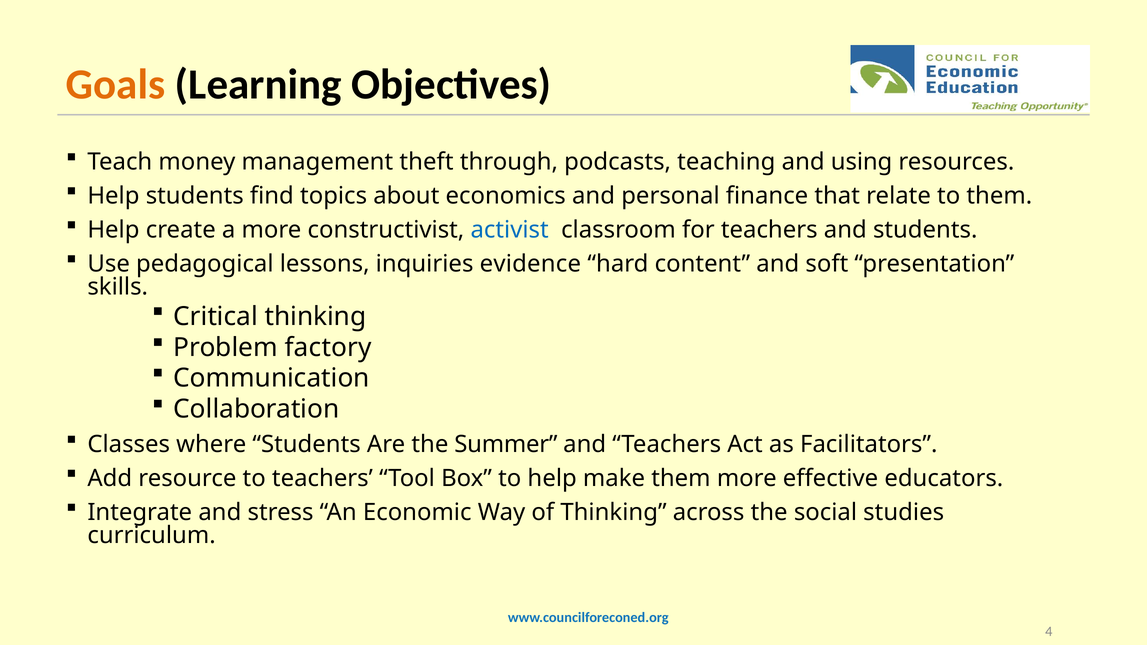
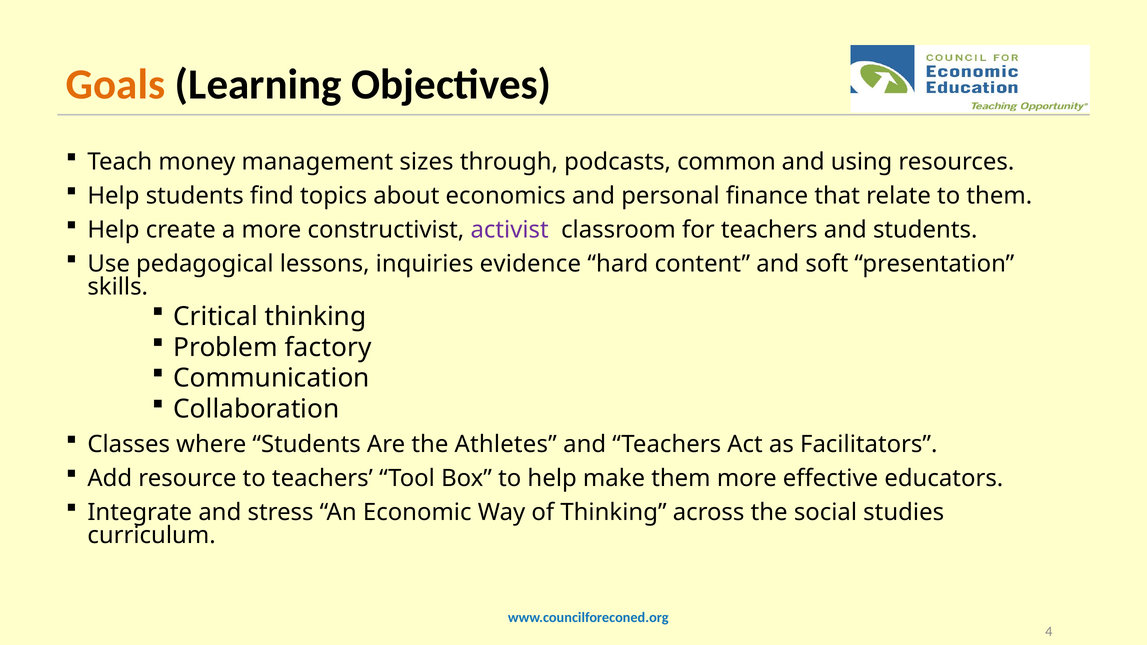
theft: theft -> sizes
teaching: teaching -> common
activist colour: blue -> purple
Summer: Summer -> Athletes
